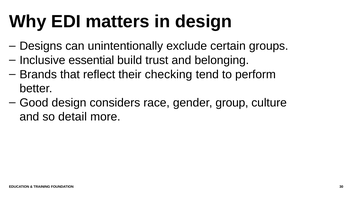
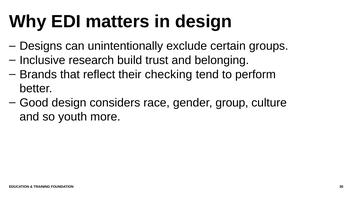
essential: essential -> research
detail: detail -> youth
